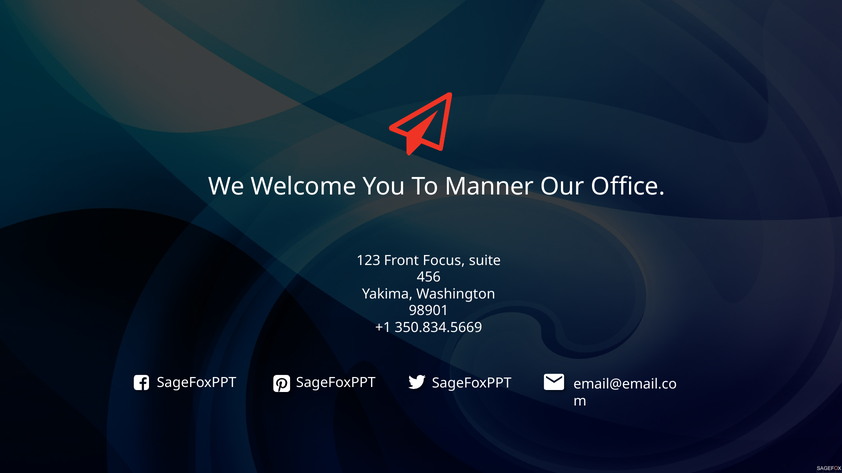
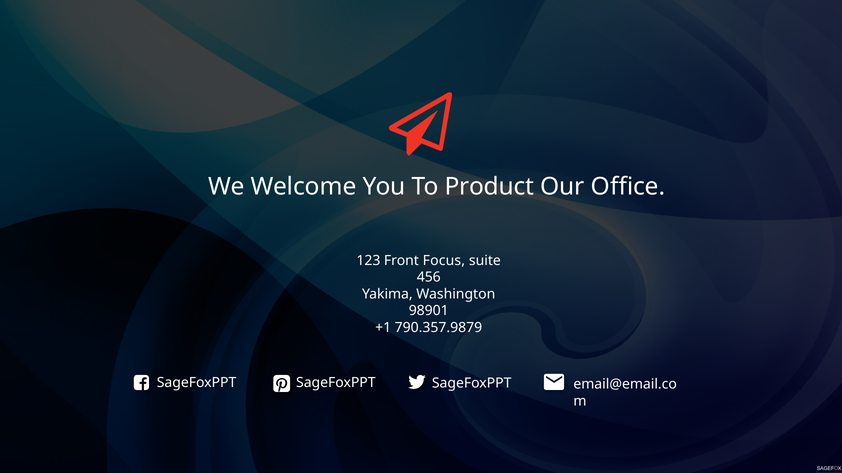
Manner: Manner -> Product
350.834.5669: 350.834.5669 -> 790.357.9879
